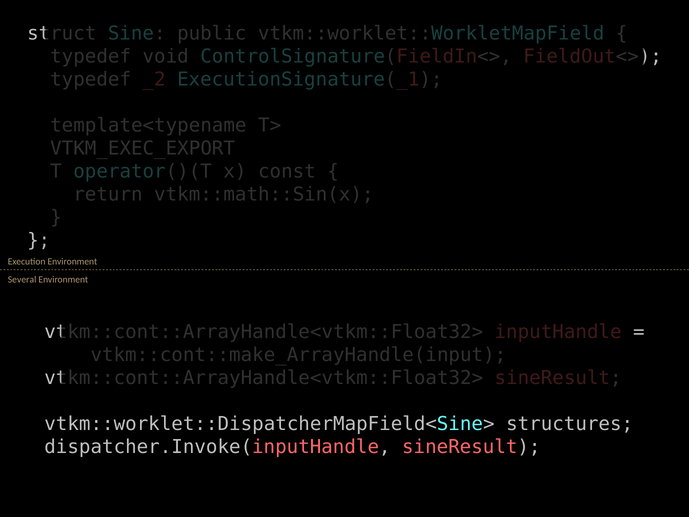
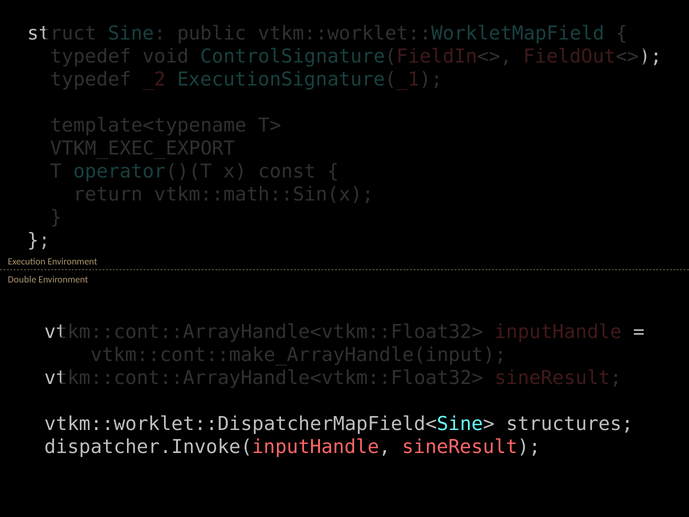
Several: Several -> Double
